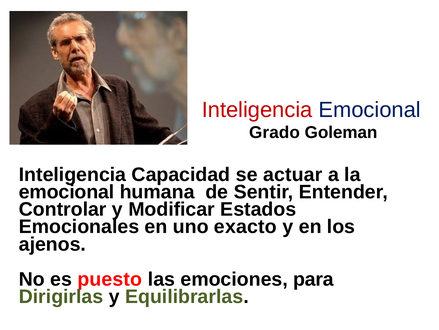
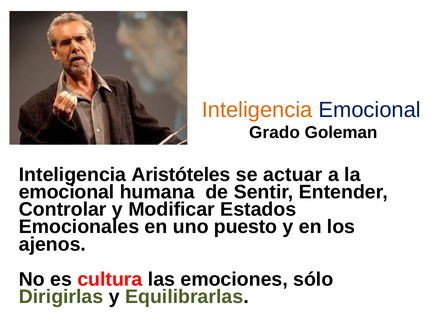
Inteligencia at (257, 110) colour: red -> orange
Capacidad: Capacidad -> Aristóteles
exacto: exacto -> puesto
puesto: puesto -> cultura
para: para -> sólo
